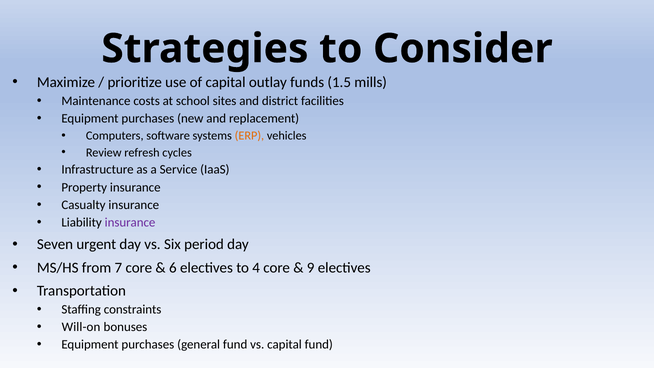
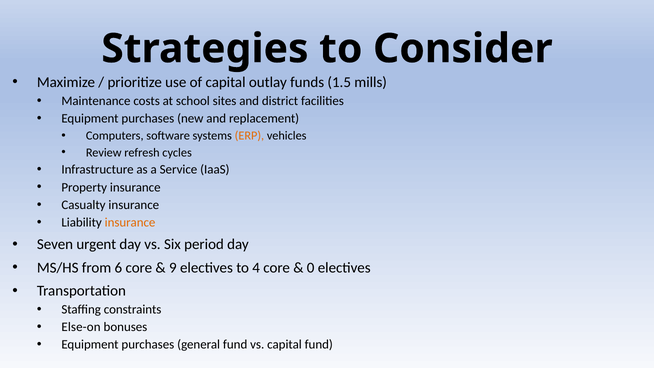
insurance at (130, 222) colour: purple -> orange
7: 7 -> 6
6: 6 -> 9
9: 9 -> 0
Will-on: Will-on -> Else-on
